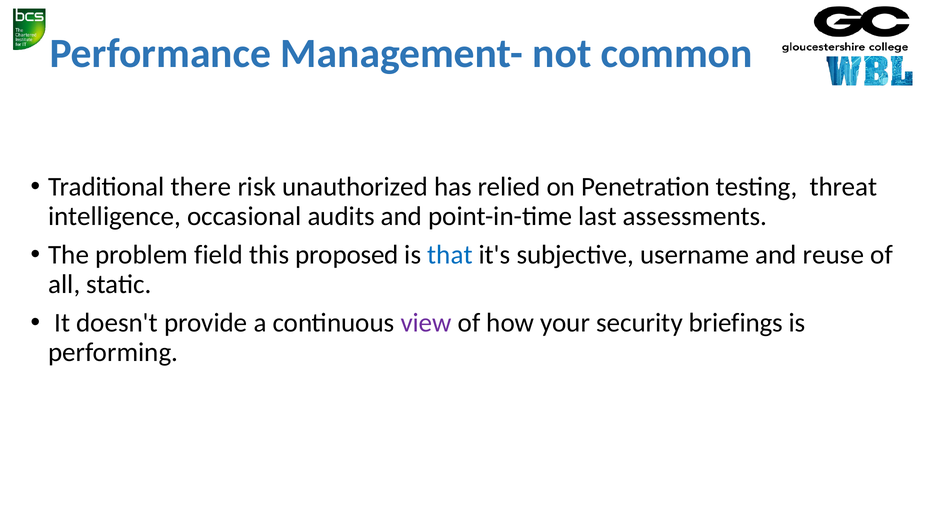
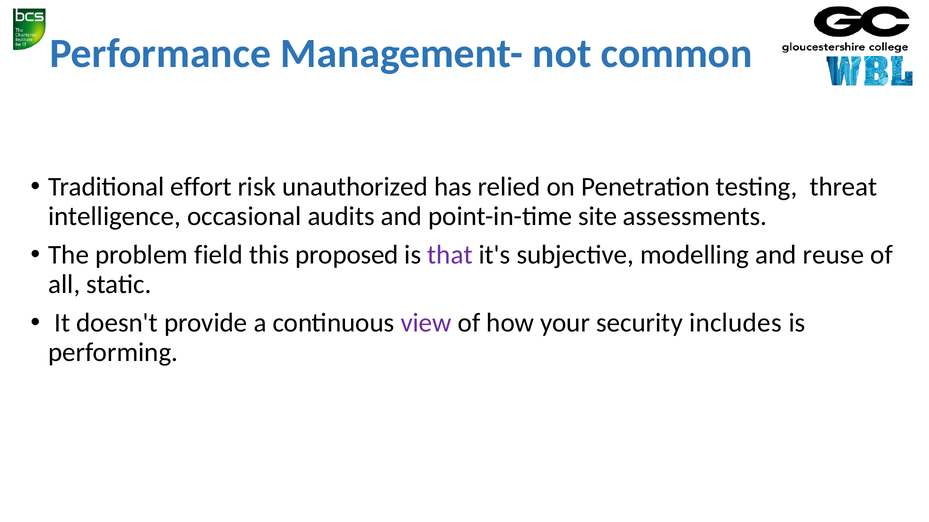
there: there -> effort
last: last -> site
that colour: blue -> purple
username: username -> modelling
briefings: briefings -> includes
